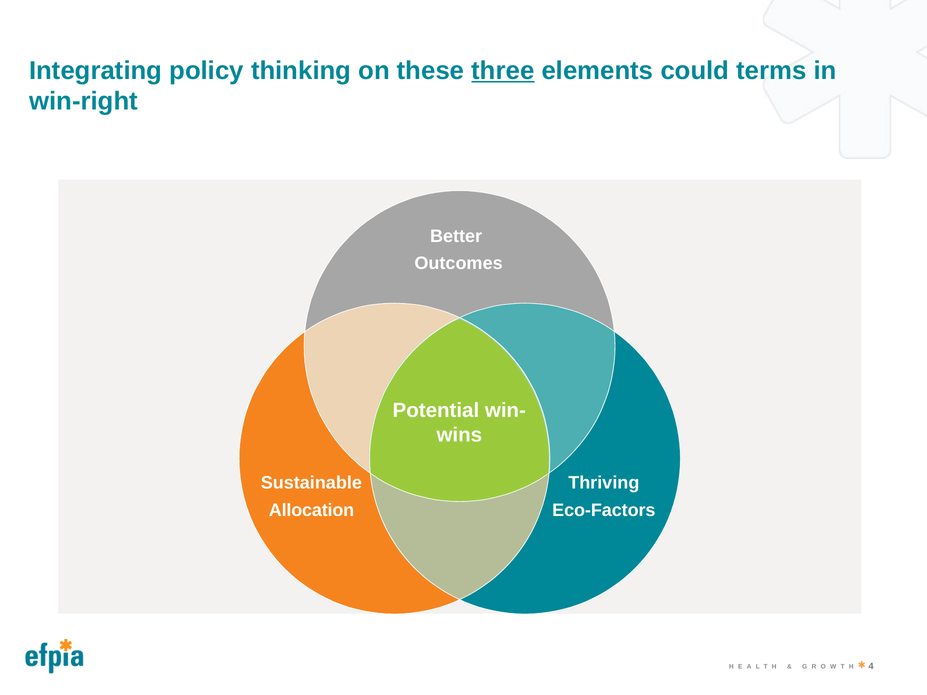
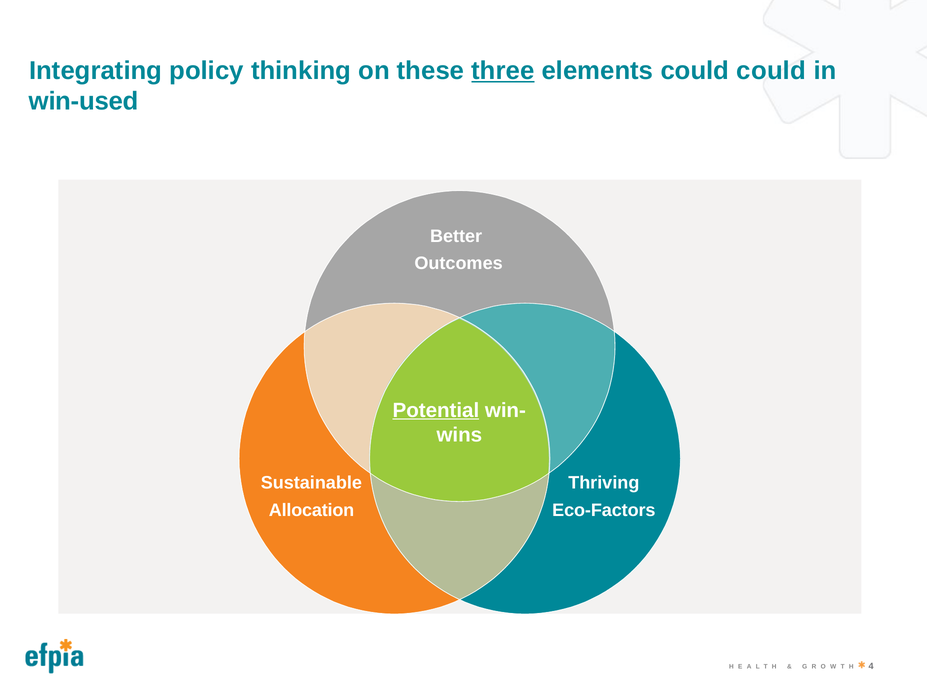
could terms: terms -> could
win-right: win-right -> win-used
Potential underline: none -> present
